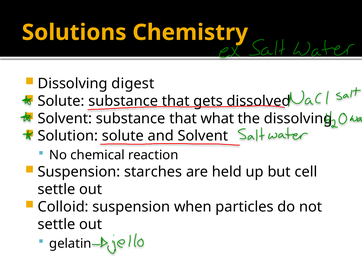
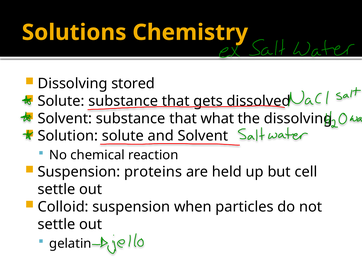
digest: digest -> stored
starches: starches -> proteins
